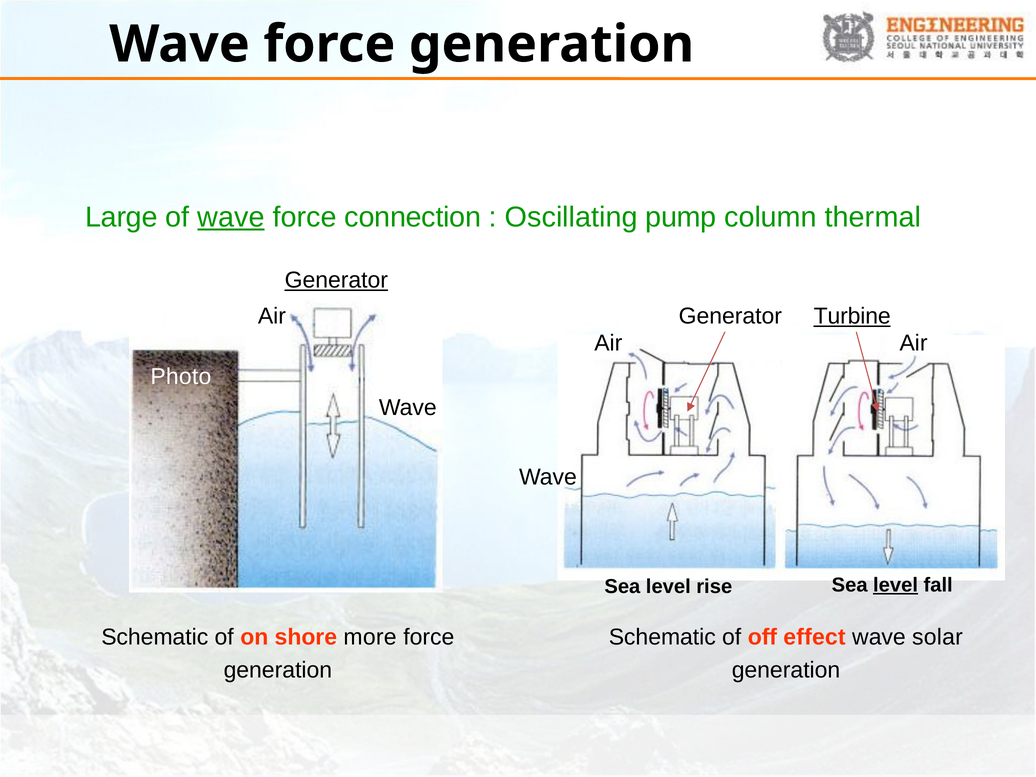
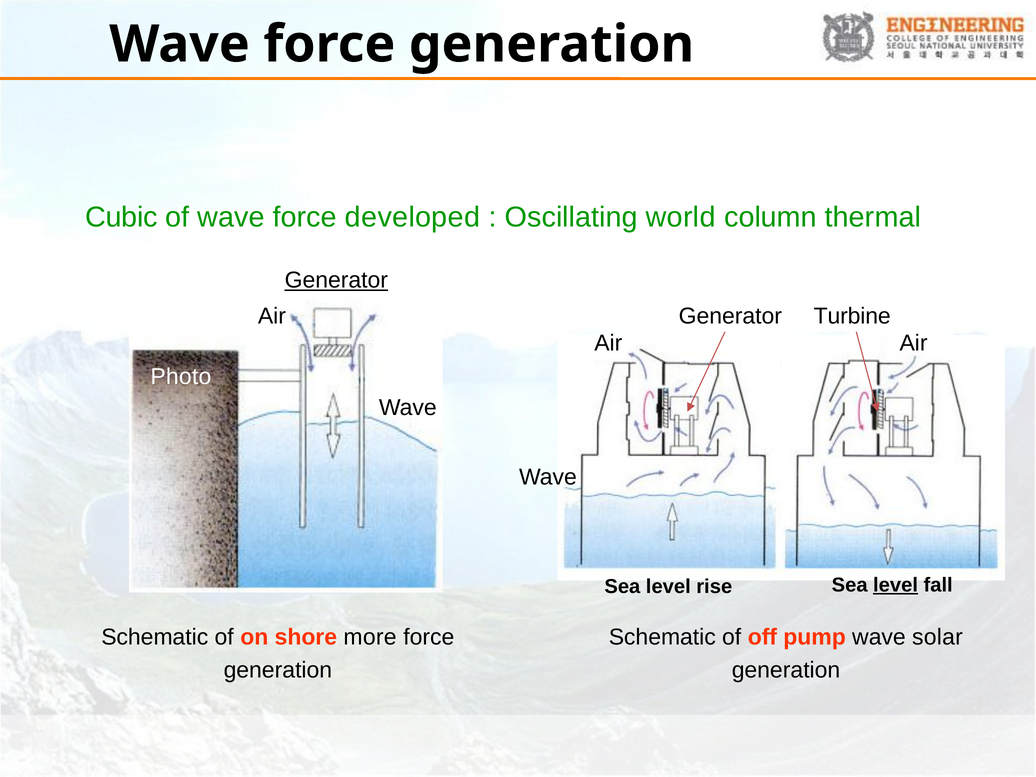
Large: Large -> Cubic
wave at (231, 217) underline: present -> none
connection: connection -> developed
pump: pump -> world
Turbine underline: present -> none
effect: effect -> pump
